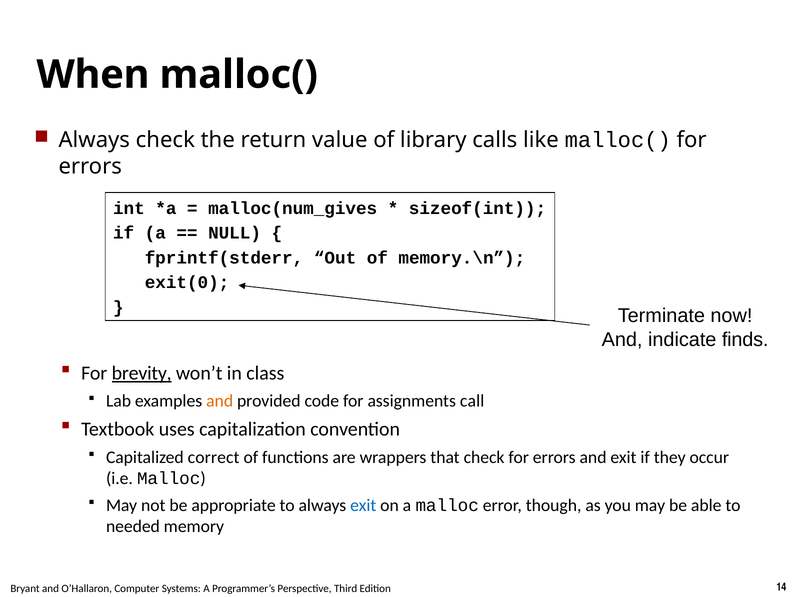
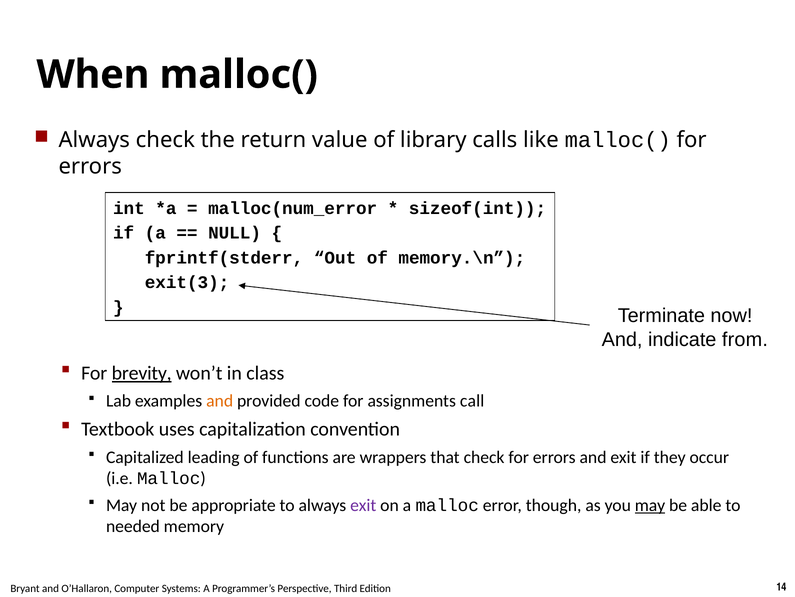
malloc(num_gives: malloc(num_gives -> malloc(num_error
exit(0: exit(0 -> exit(3
finds: finds -> from
correct: correct -> leading
exit at (363, 505) colour: blue -> purple
may at (650, 505) underline: none -> present
